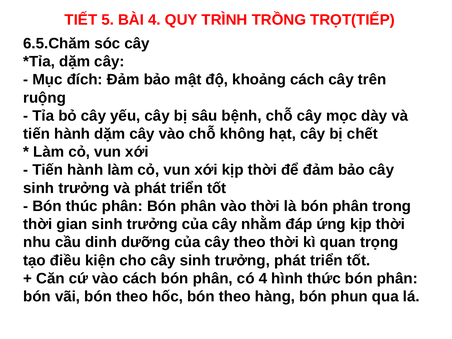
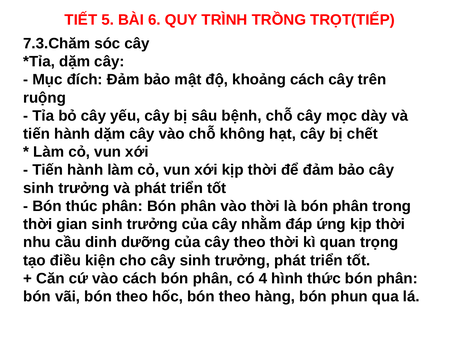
BÀI 4: 4 -> 6
6.5.Chăm: 6.5.Chăm -> 7.3.Chăm
